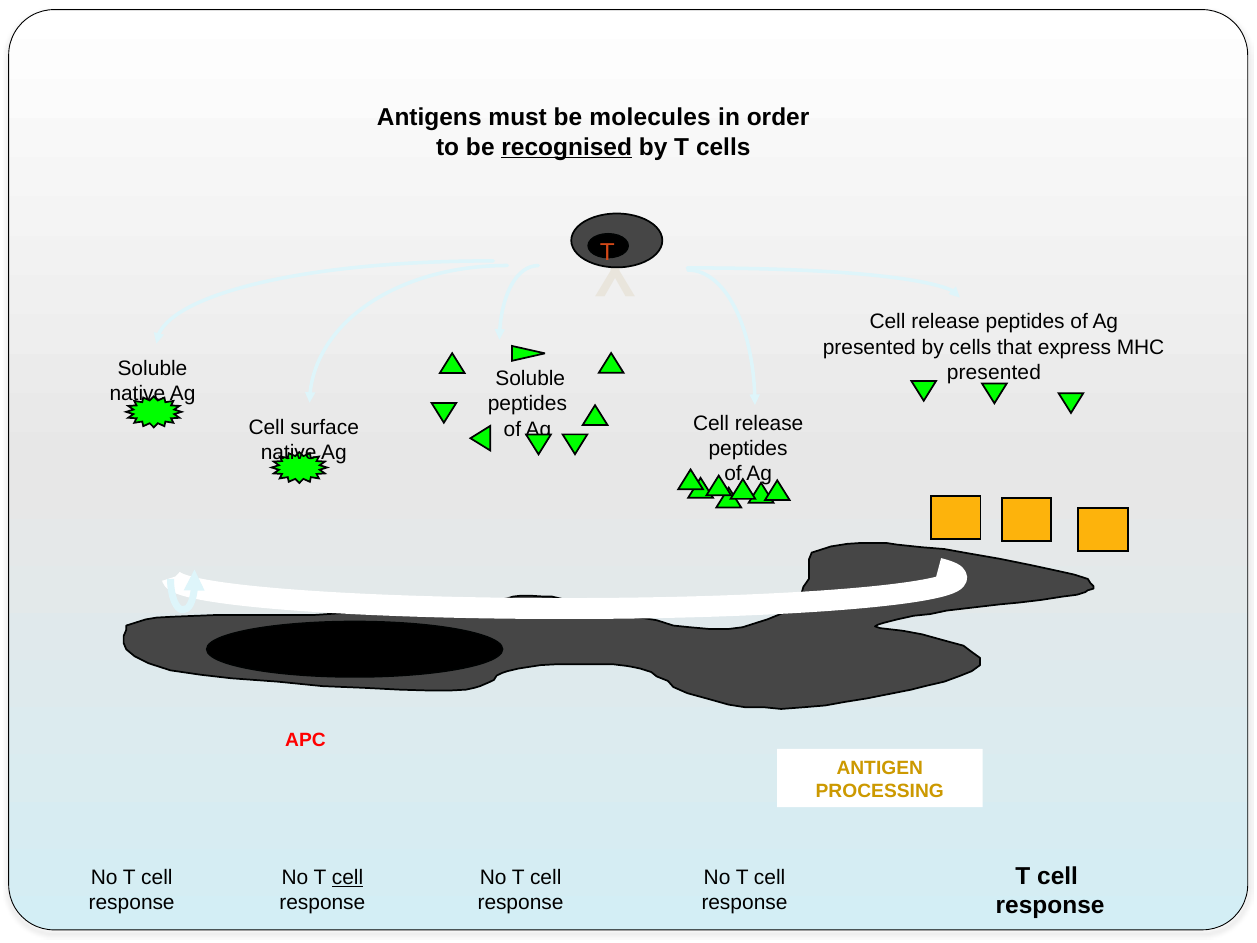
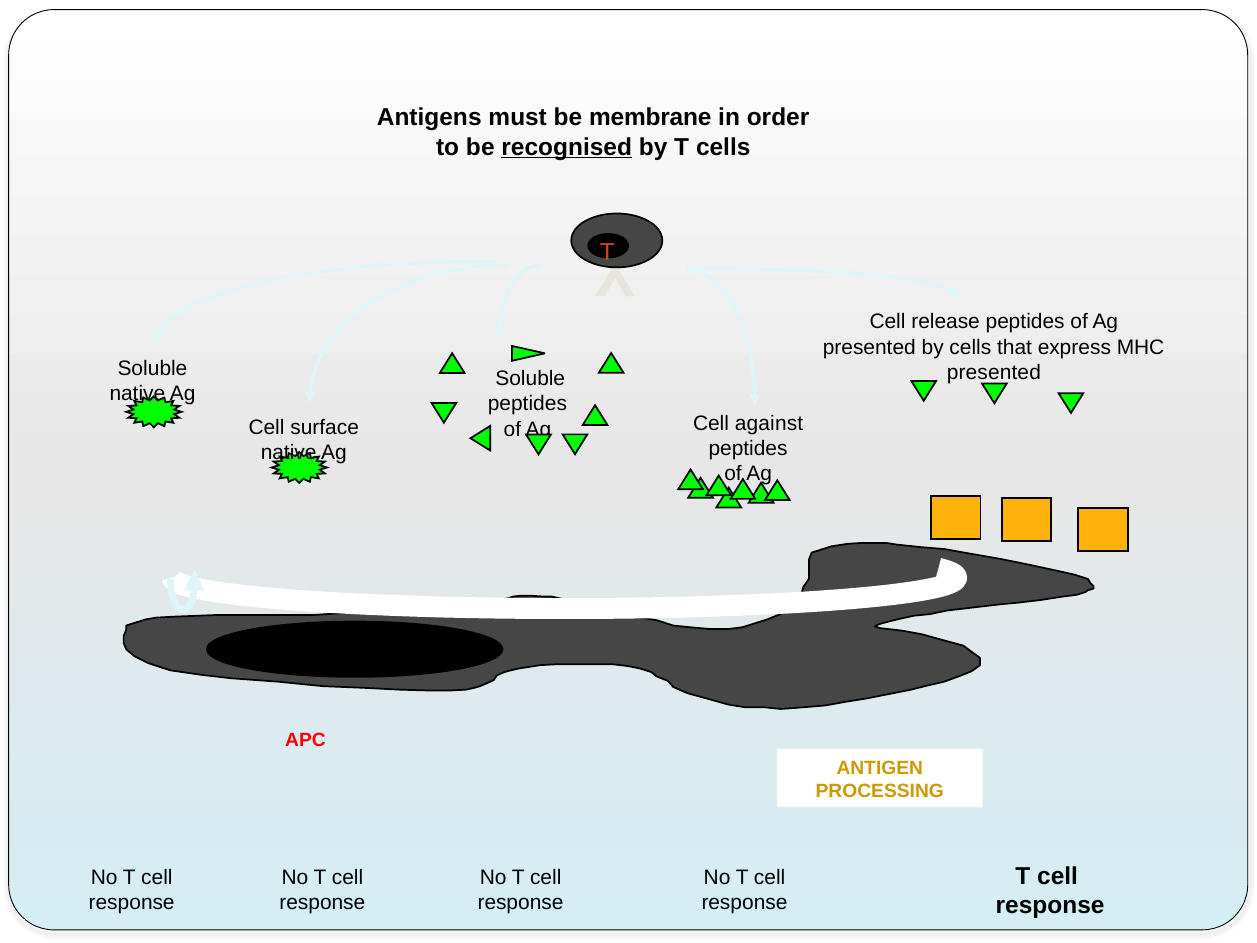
molecules: molecules -> membrane
release at (769, 423): release -> against
cell at (348, 877) underline: present -> none
